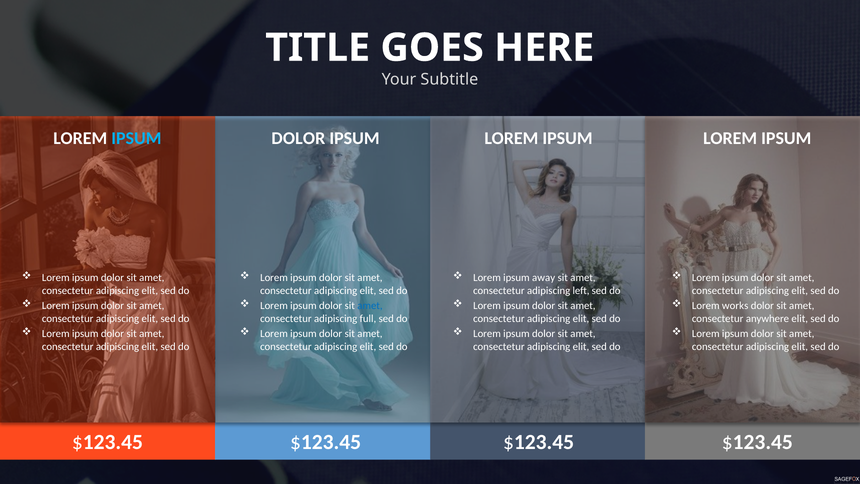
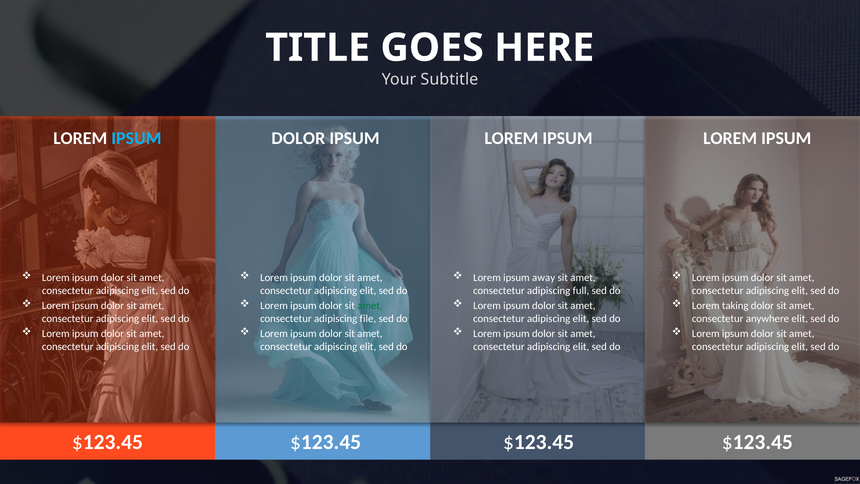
left: left -> full
amet at (370, 305) colour: blue -> green
works: works -> taking
full: full -> file
